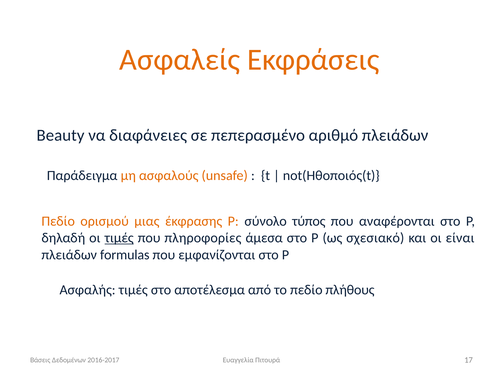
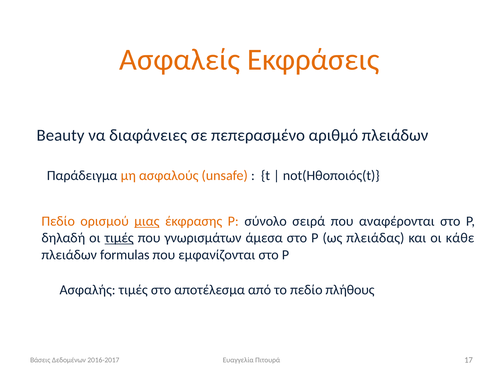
μιας underline: none -> present
τύπος: τύπος -> σειρά
πληροφορίες: πληροφορίες -> γνωρισμάτων
σχεσιακό: σχεσιακό -> πλειάδας
είναι: είναι -> κάθε
